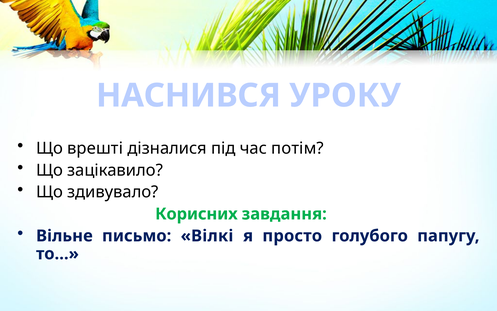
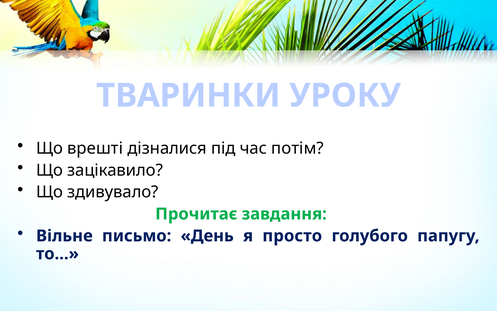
НАСНИВСЯ: НАСНИВСЯ -> ТВАРИНКИ
Корисних: Корисних -> Прочитає
Вілкі: Вілкі -> День
